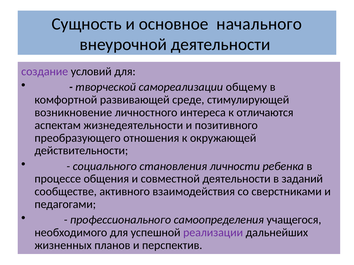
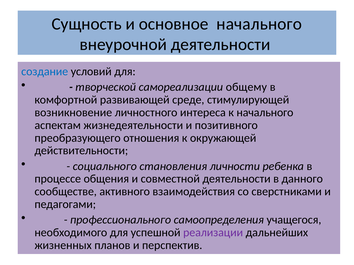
создание colour: purple -> blue
к отличаются: отличаются -> начального
заданий: заданий -> данного
